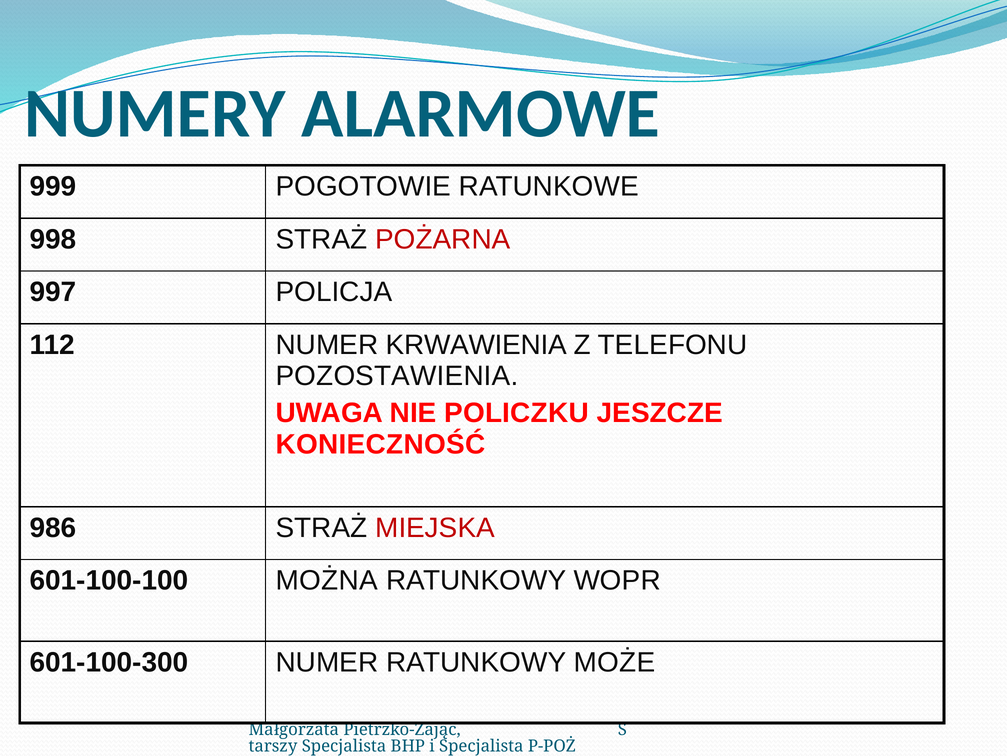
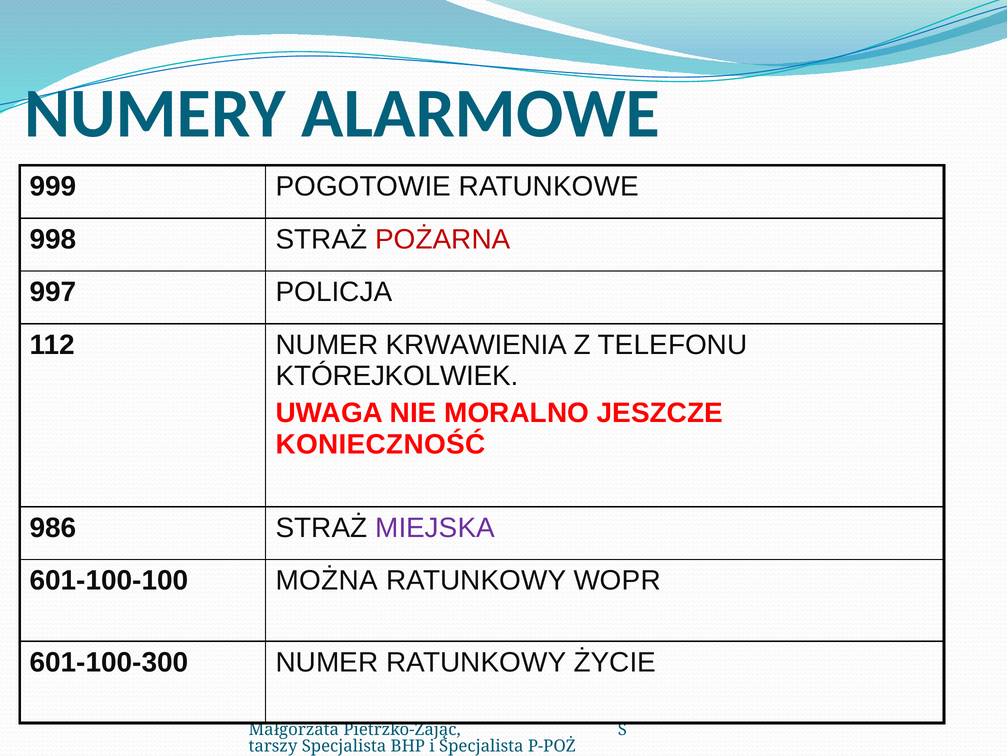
POZOSTAWIENIA: POZOSTAWIENIA -> KTÓREJKOLWIEK
POLICZKU: POLICZKU -> MORALNO
MIEJSKA colour: red -> purple
MOŻE: MOŻE -> ŻYCIE
